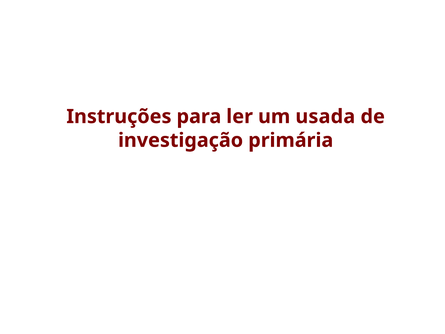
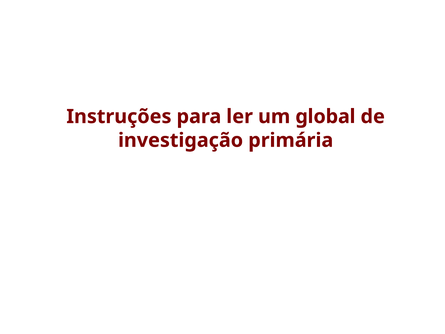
usada: usada -> global
